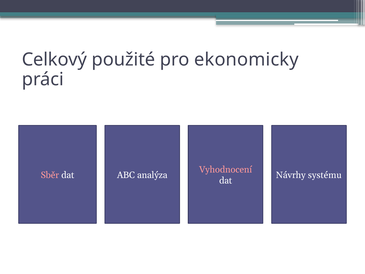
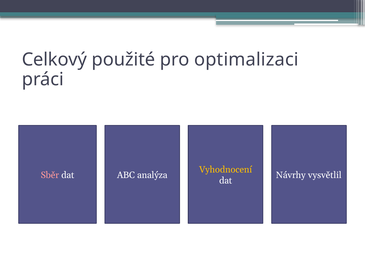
ekonomicky: ekonomicky -> optimalizaci
Vyhodnocení colour: pink -> yellow
systému: systému -> vysvětlil
